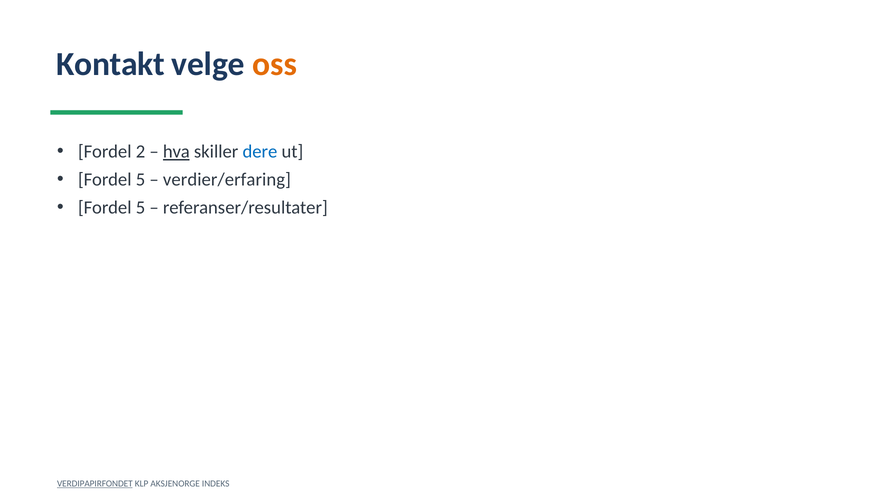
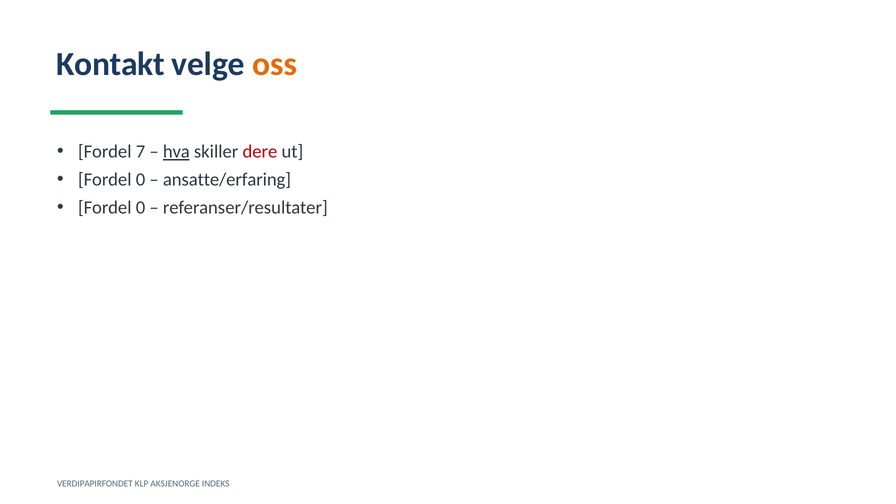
2: 2 -> 7
dere colour: blue -> red
5 at (141, 180): 5 -> 0
verdier/erfaring: verdier/erfaring -> ansatte/erfaring
5 at (141, 208): 5 -> 0
VERDIPAPIRFONDET underline: present -> none
